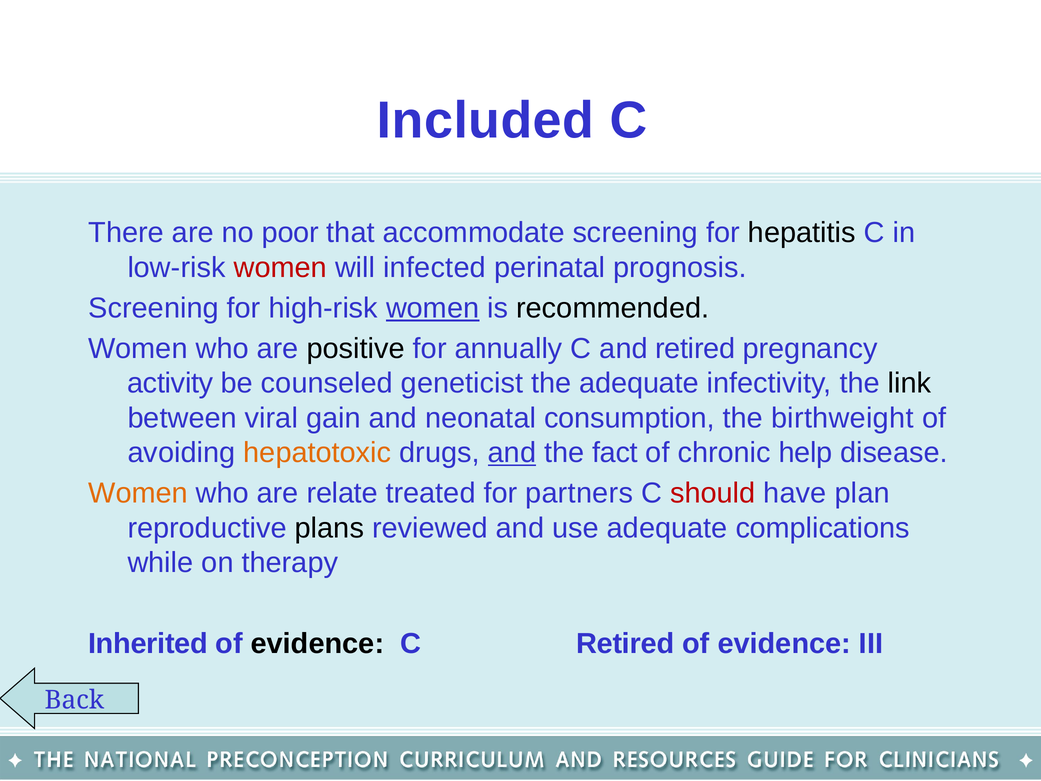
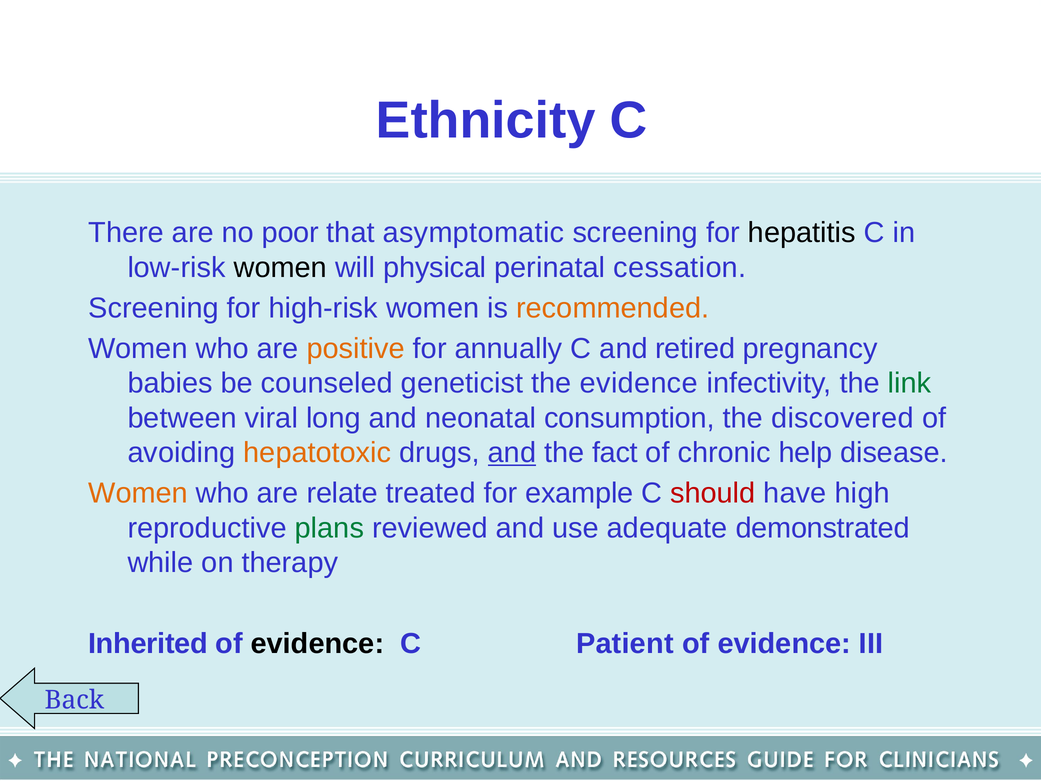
Included: Included -> Ethnicity
accommodate: accommodate -> asymptomatic
women at (280, 268) colour: red -> black
infected: infected -> physical
prognosis: prognosis -> cessation
women at (433, 308) underline: present -> none
recommended colour: black -> orange
positive colour: black -> orange
activity: activity -> babies
the adequate: adequate -> evidence
link colour: black -> green
gain: gain -> long
birthweight: birthweight -> discovered
partners: partners -> example
plan: plan -> high
plans colour: black -> green
complications: complications -> demonstrated
C Retired: Retired -> Patient
